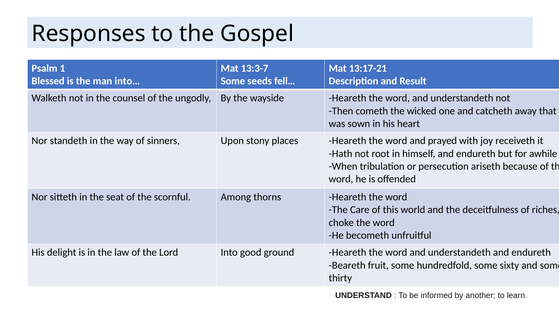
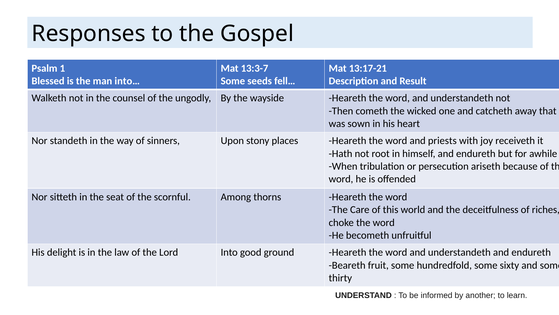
prayed: prayed -> priests
